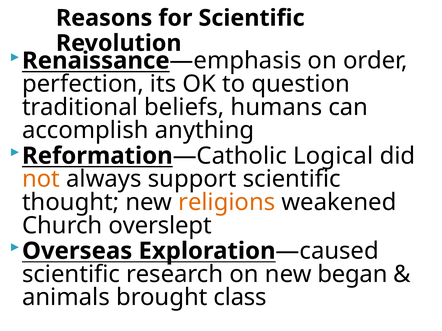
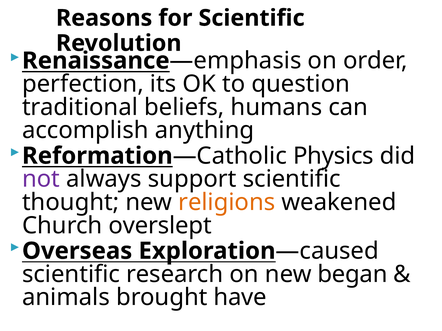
Logical: Logical -> Physics
not colour: orange -> purple
class: class -> have
